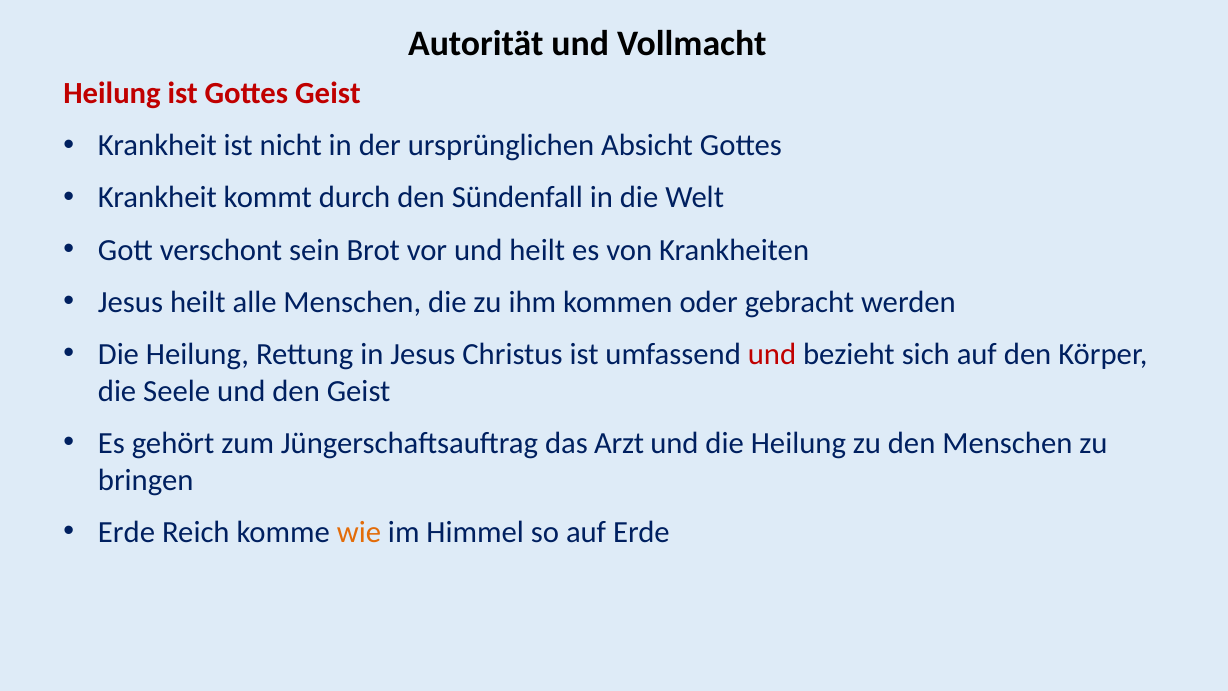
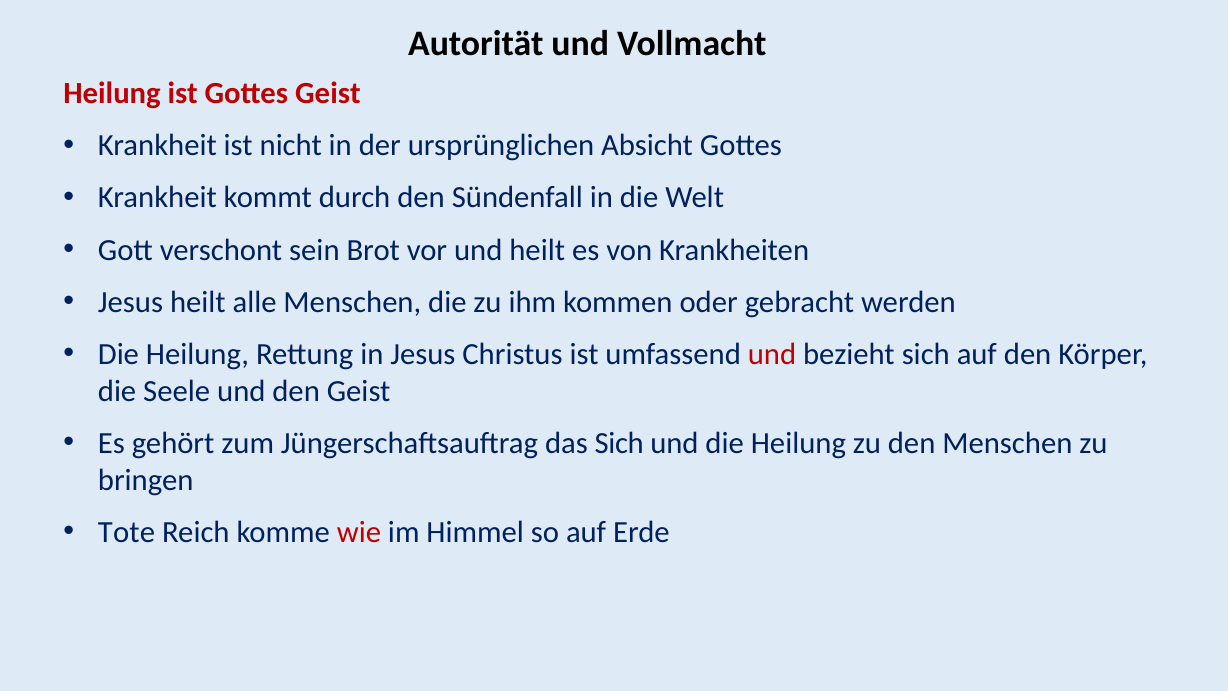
das Arzt: Arzt -> Sich
Erde at (127, 532): Erde -> Tote
wie colour: orange -> red
